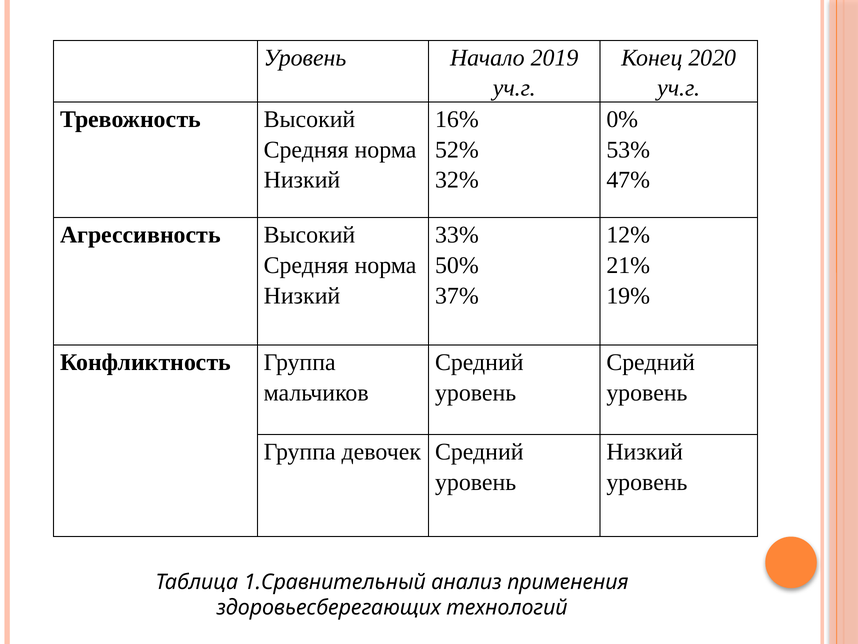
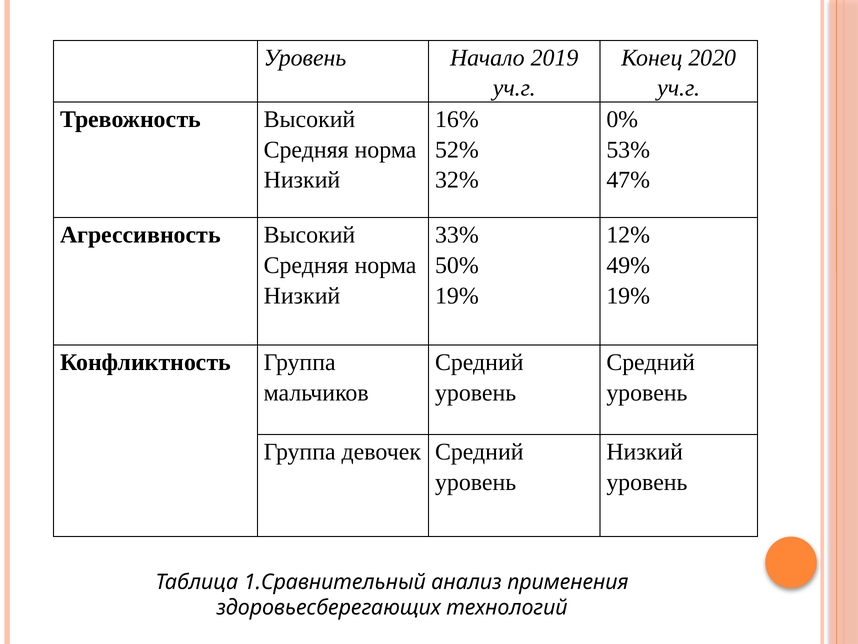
21%: 21% -> 49%
37% at (457, 296): 37% -> 19%
